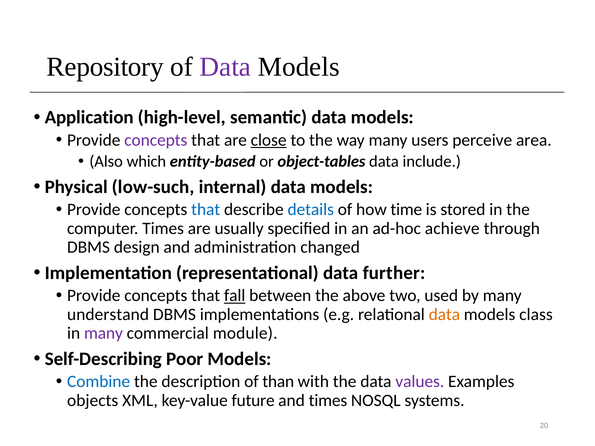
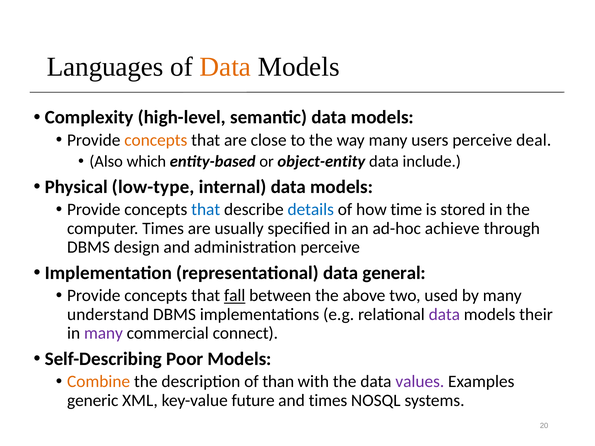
Repository: Repository -> Languages
Data at (225, 67) colour: purple -> orange
Application: Application -> Complexity
concepts at (156, 140) colour: purple -> orange
close underline: present -> none
area: area -> deal
object-tables: object-tables -> object-entity
low-such: low-such -> low-type
administration changed: changed -> perceive
further: further -> general
data at (444, 314) colour: orange -> purple
class: class -> their
module: module -> connect
Combine colour: blue -> orange
objects: objects -> generic
